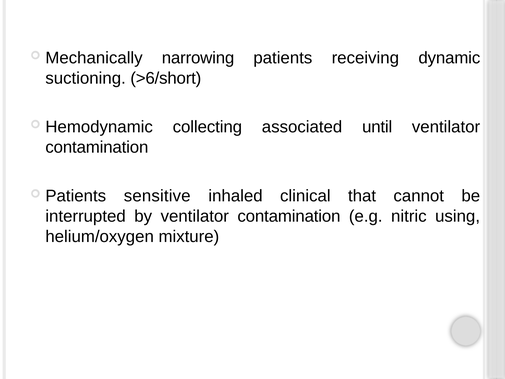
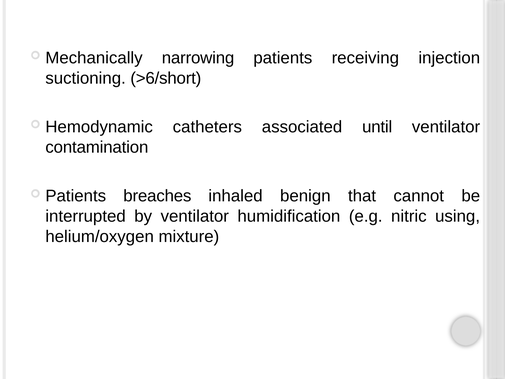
dynamic: dynamic -> injection
collecting: collecting -> catheters
sensitive: sensitive -> breaches
clinical: clinical -> benign
by ventilator contamination: contamination -> humidification
